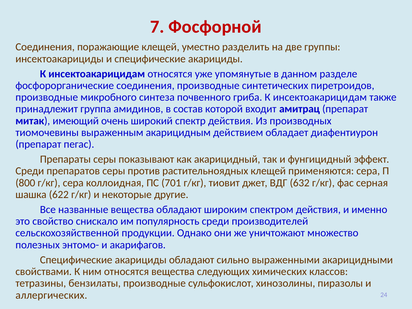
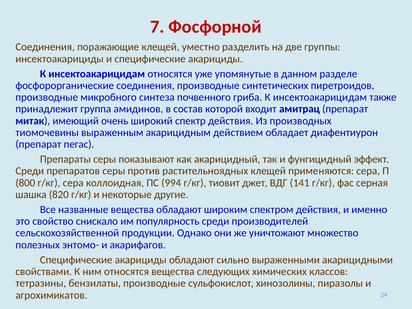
701: 701 -> 994
632: 632 -> 141
622: 622 -> 820
аллергических: аллергических -> агрохимикатов
